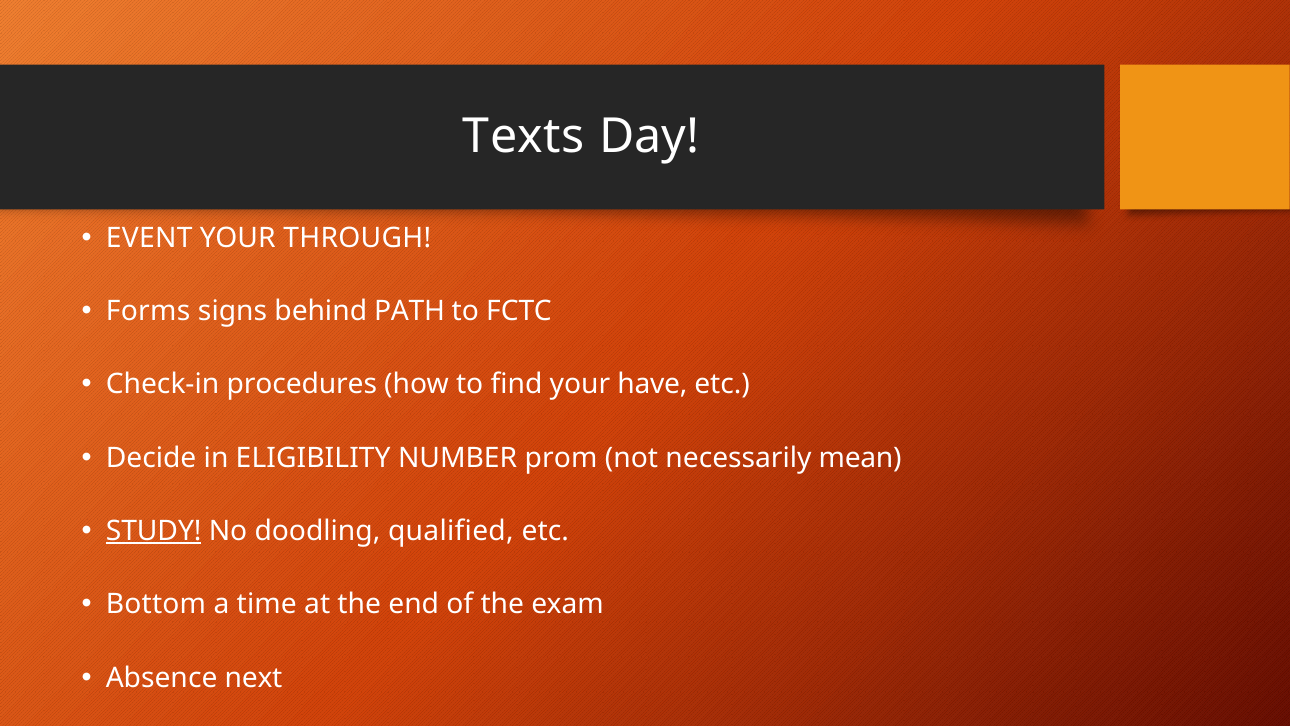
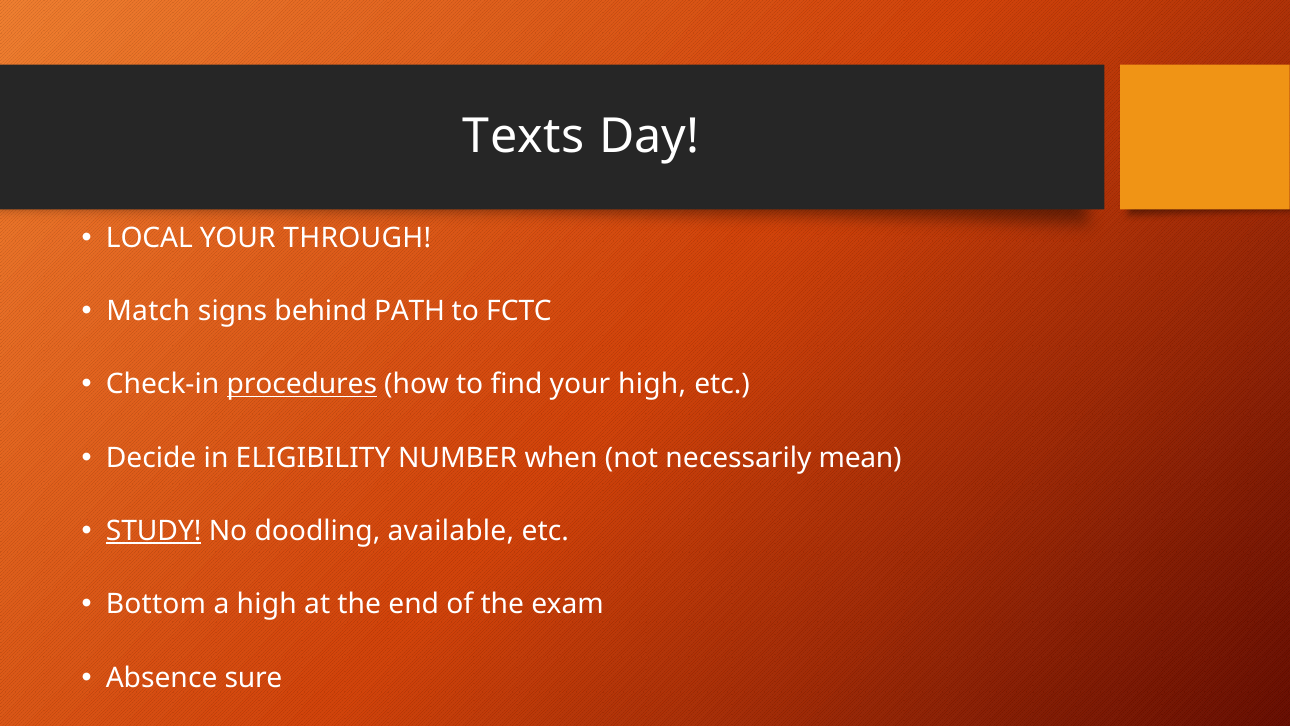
EVENT: EVENT -> LOCAL
Forms: Forms -> Match
procedures underline: none -> present
your have: have -> high
prom: prom -> when
qualified: qualified -> available
a time: time -> high
next: next -> sure
